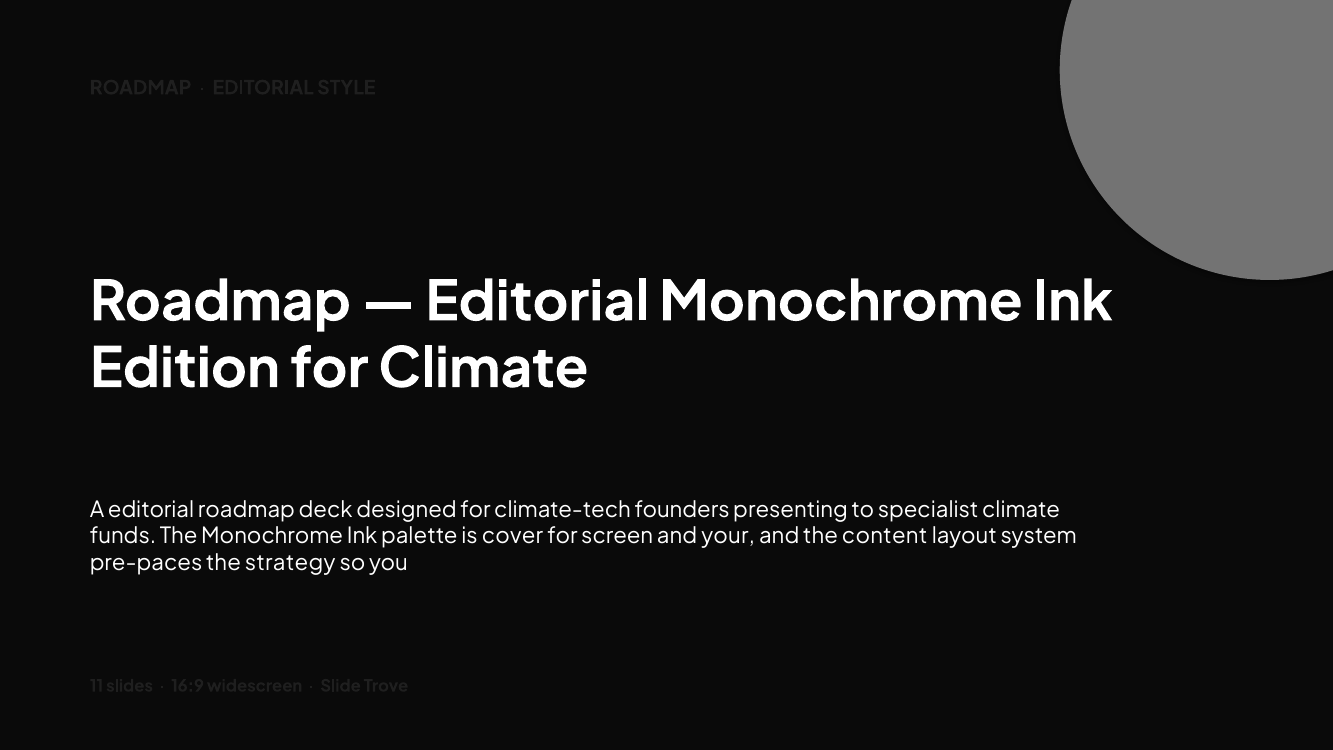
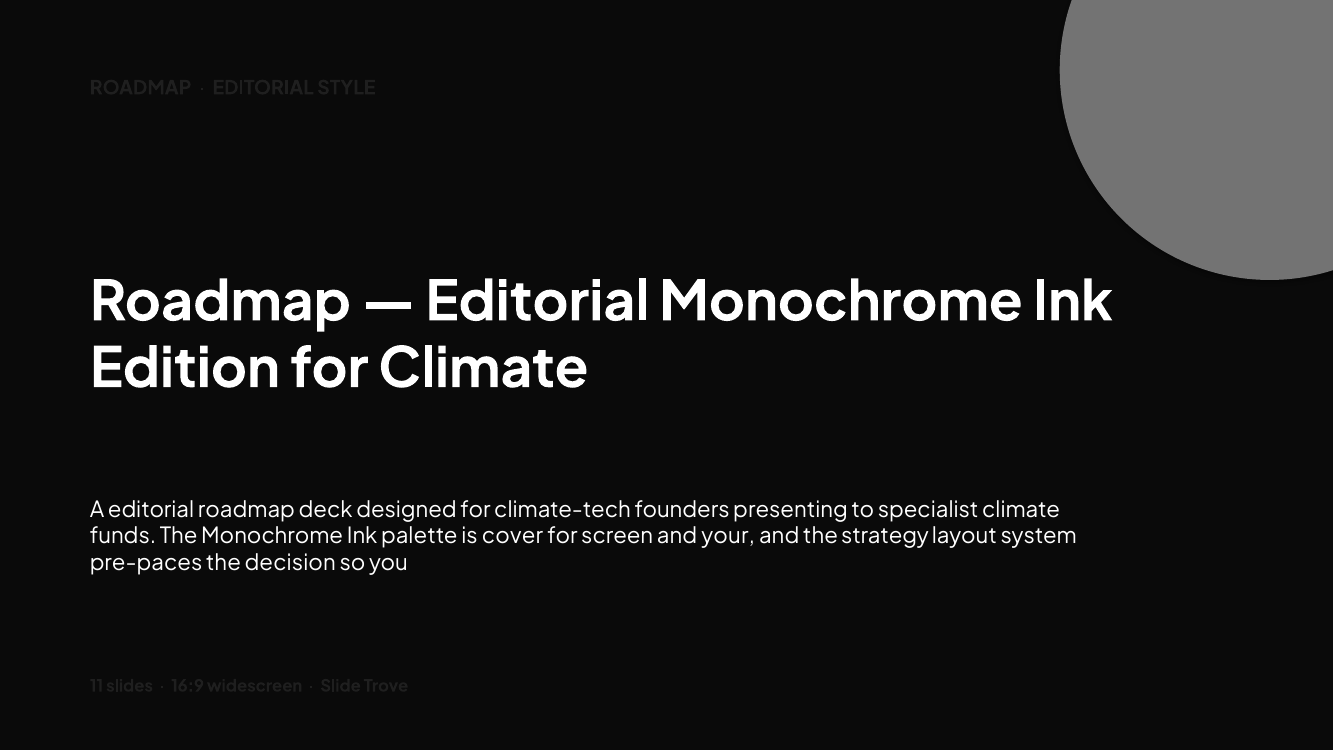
content: content -> strategy
strategy: strategy -> decision
